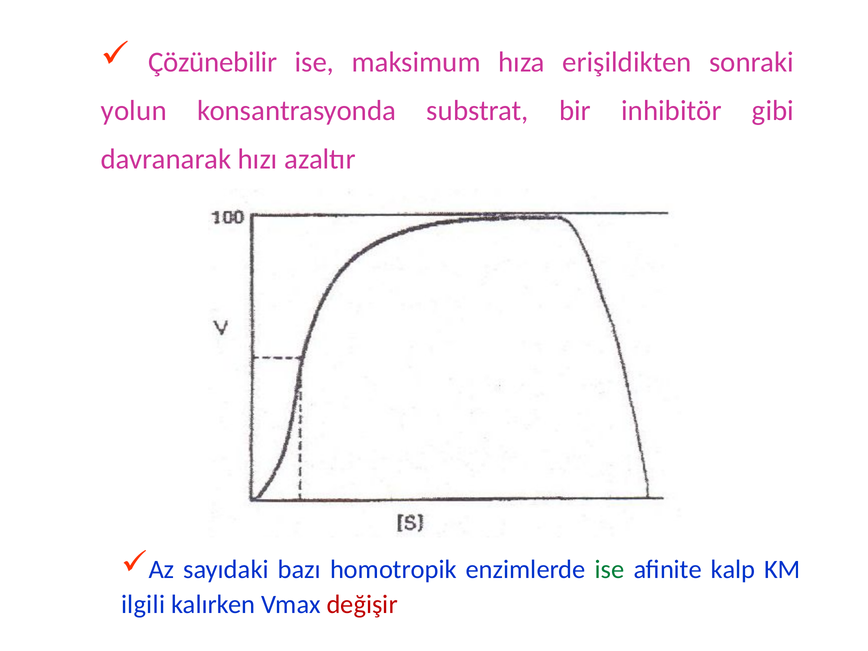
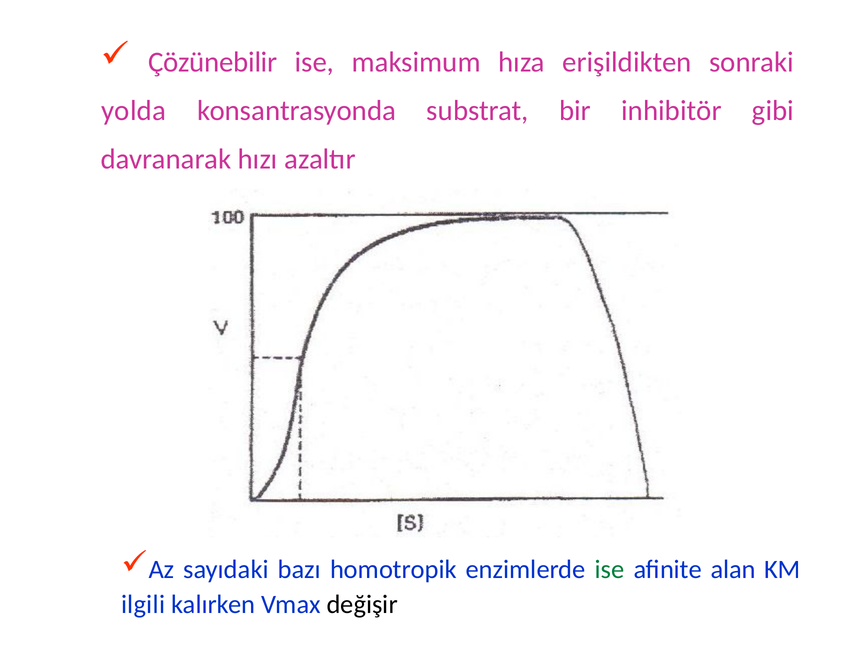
yolun: yolun -> yolda
kalp: kalp -> alan
değişir colour: red -> black
